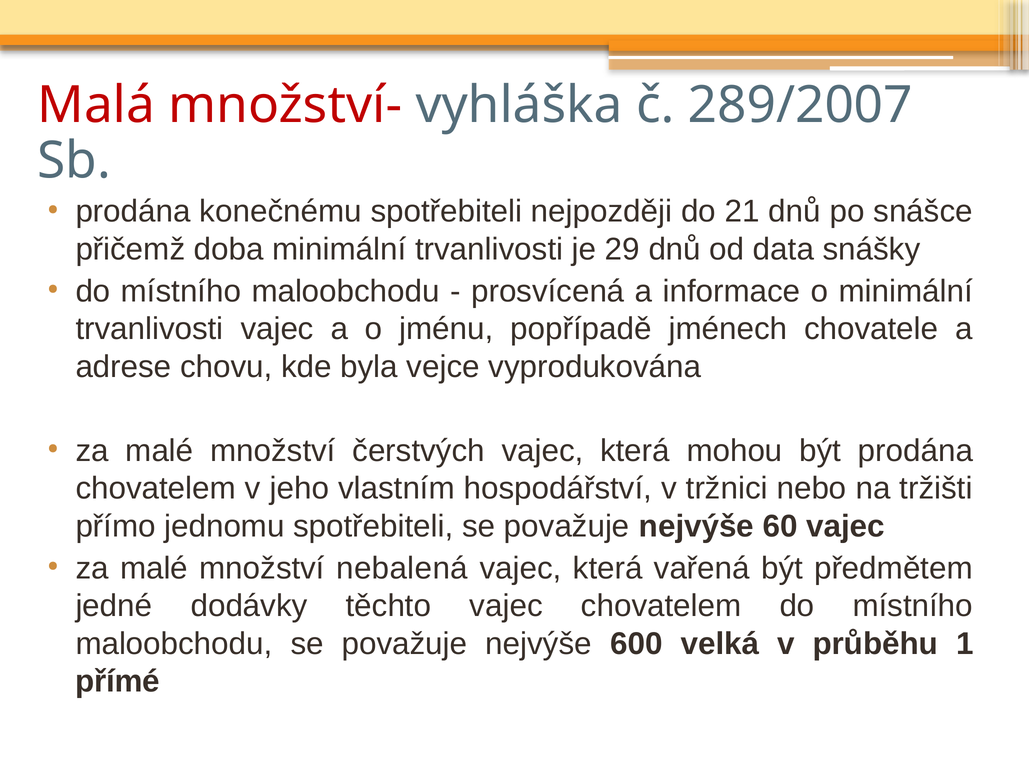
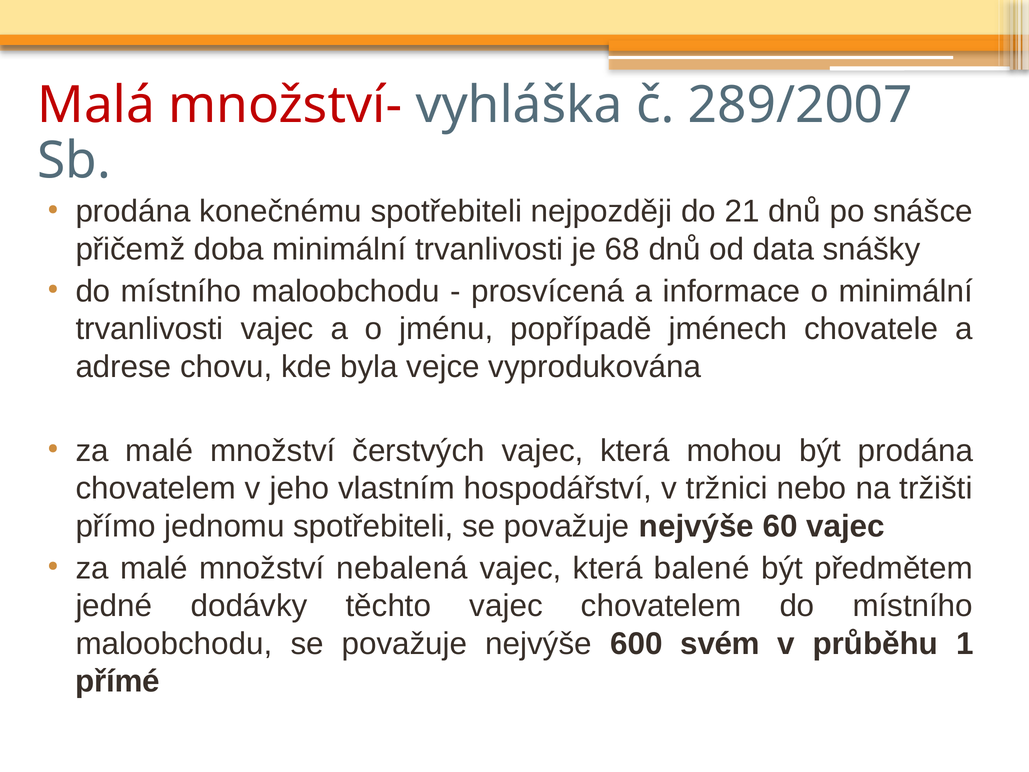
29: 29 -> 68
vařená: vařená -> balené
velká: velká -> svém
